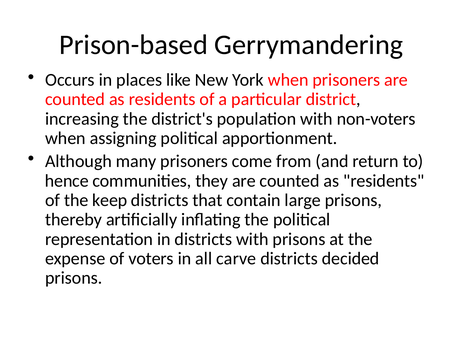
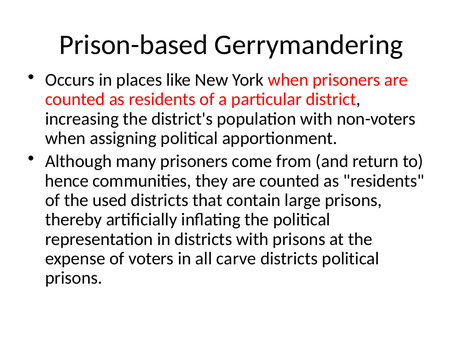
keep: keep -> used
districts decided: decided -> political
